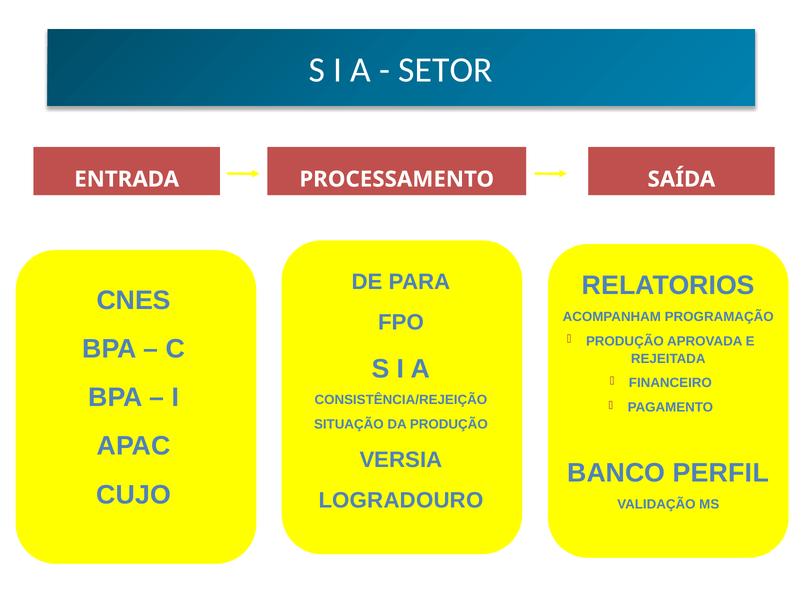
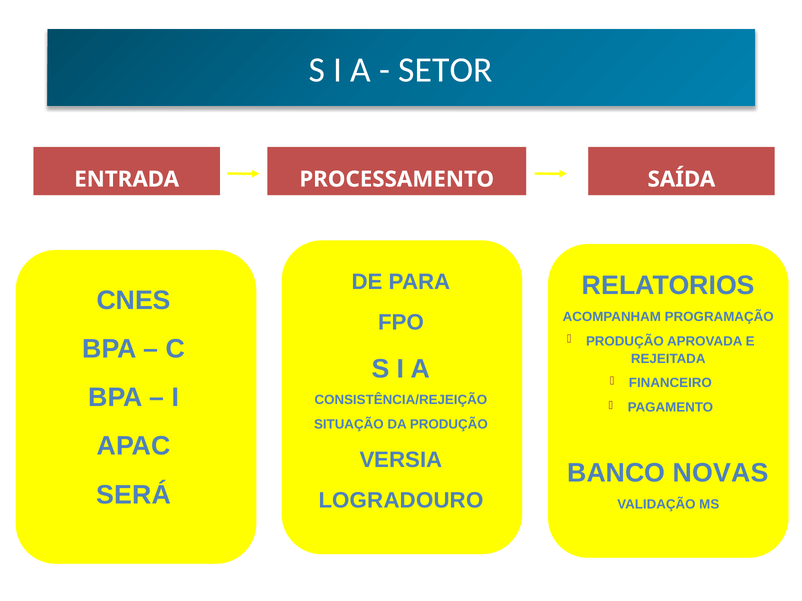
PERFIL: PERFIL -> NOVAS
CUJO: CUJO -> SERÁ
